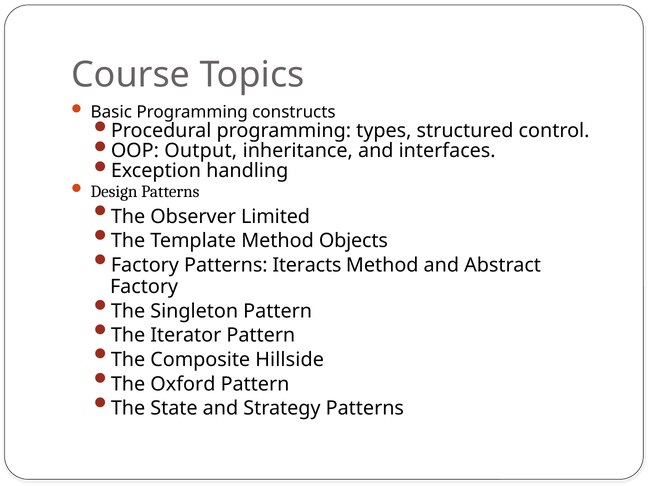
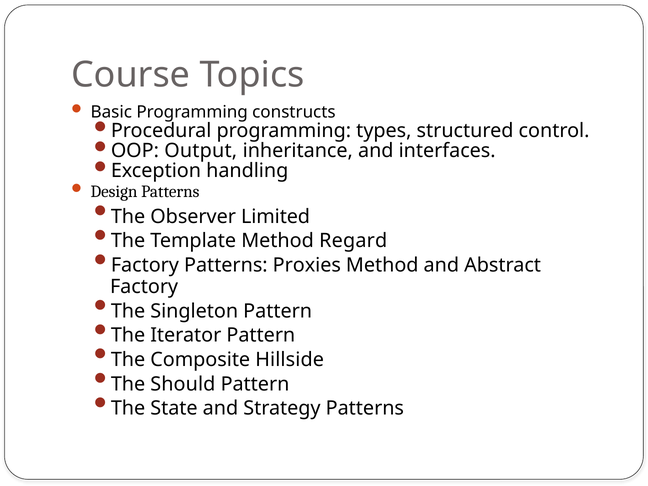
Objects: Objects -> Regard
Iteracts: Iteracts -> Proxies
Oxford: Oxford -> Should
